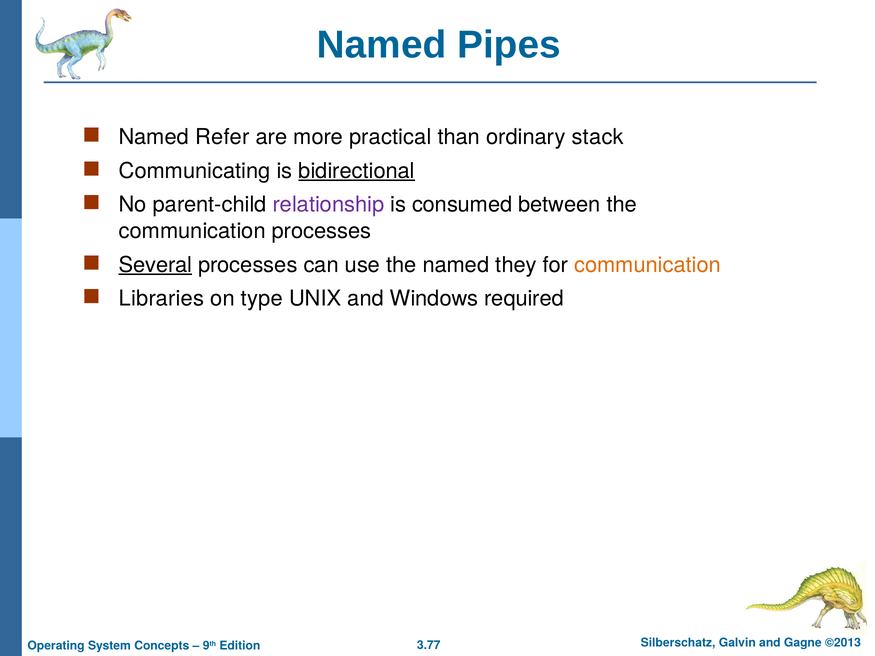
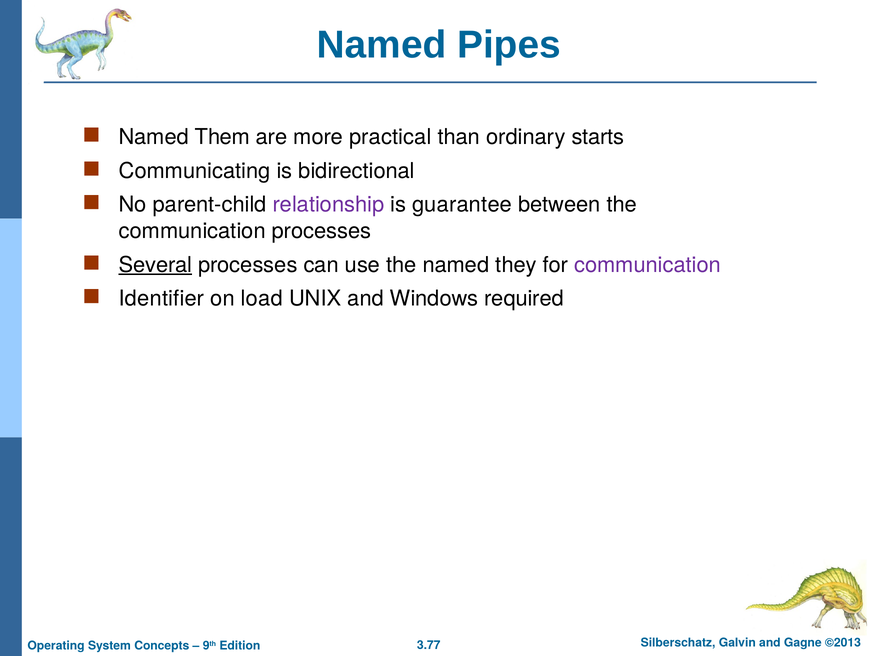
Refer: Refer -> Them
stack: stack -> starts
bidirectional underline: present -> none
consumed: consumed -> guarantee
communication at (648, 265) colour: orange -> purple
Libraries: Libraries -> Identifier
type: type -> load
